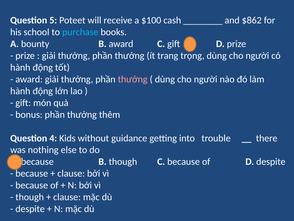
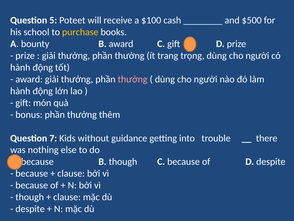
$862: $862 -> $500
purchase colour: light blue -> yellow
4: 4 -> 7
